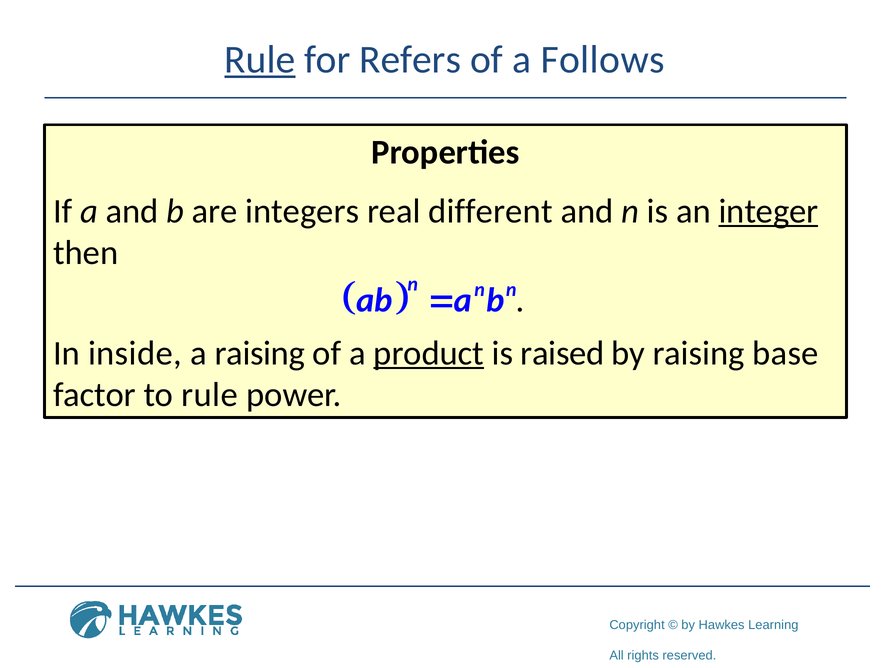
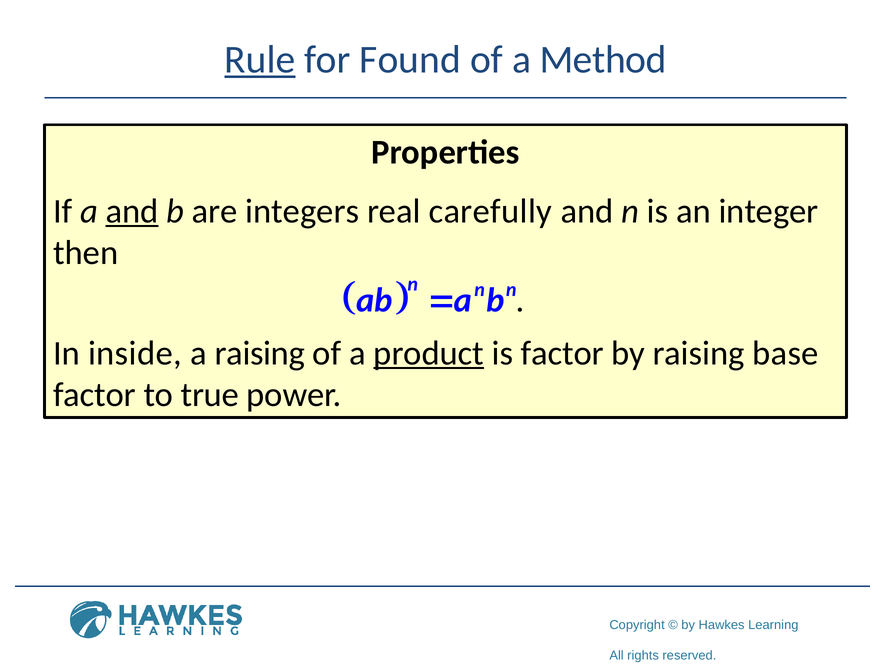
Refers: Refers -> Found
Follows: Follows -> Method
and at (132, 211) underline: none -> present
different: different -> carefully
integer underline: present -> none
is raised: raised -> factor
to rule: rule -> true
